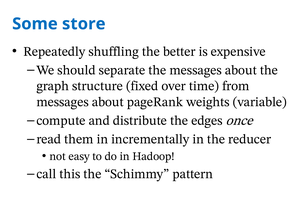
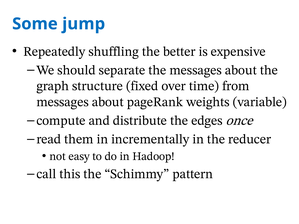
store: store -> jump
